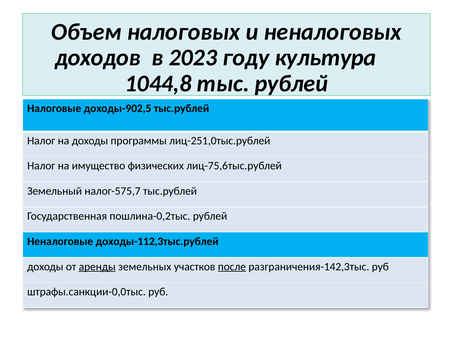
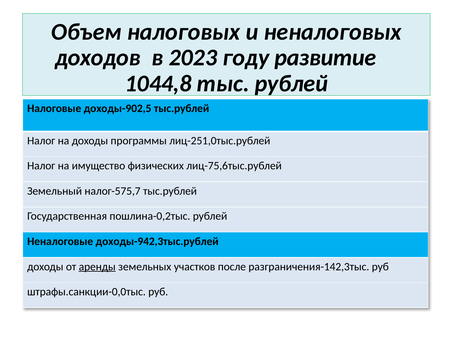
культура: культура -> развитие
доходы-112,3тыс.рублей: доходы-112,3тыс.рублей -> доходы-942,3тыс.рублей
после underline: present -> none
